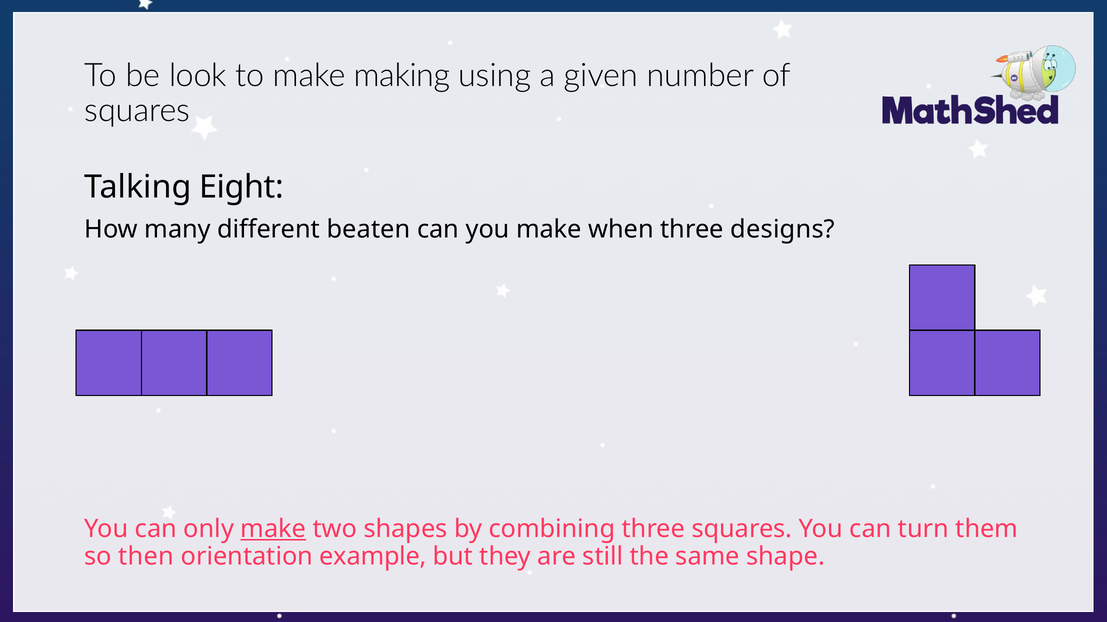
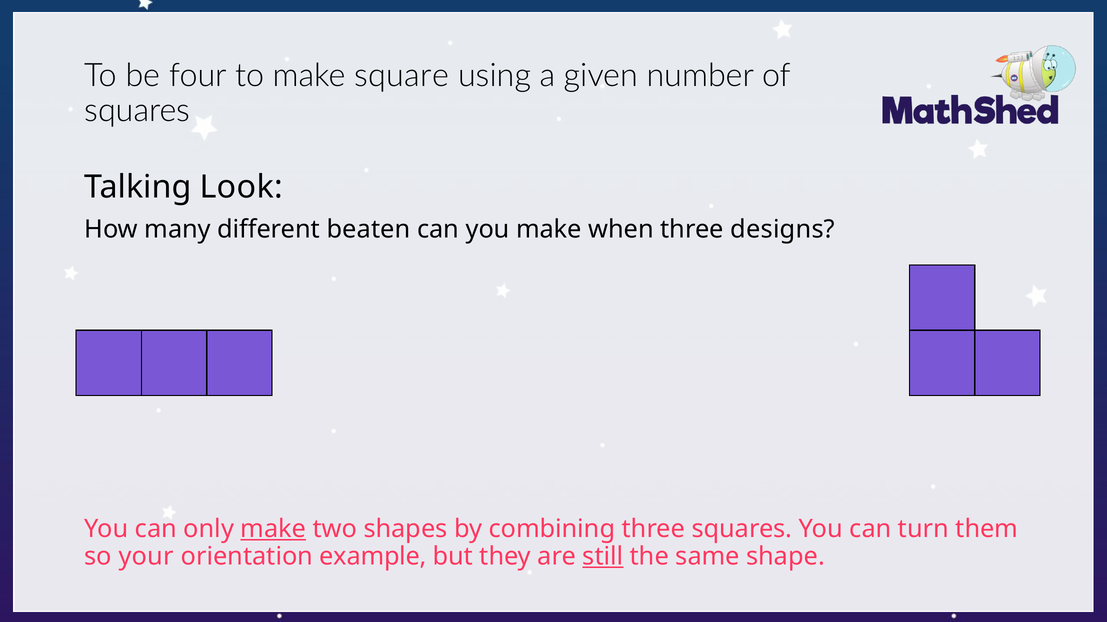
look: look -> four
making: making -> square
Eight: Eight -> Look
then: then -> your
still underline: none -> present
